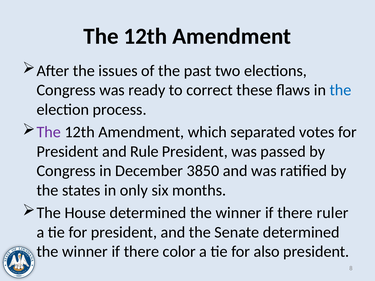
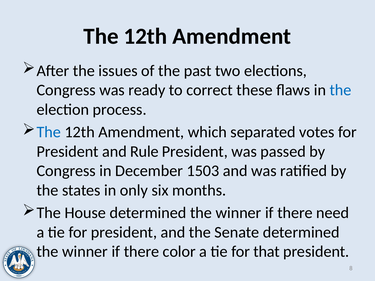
The at (49, 132) colour: purple -> blue
3850: 3850 -> 1503
ruler: ruler -> need
also: also -> that
